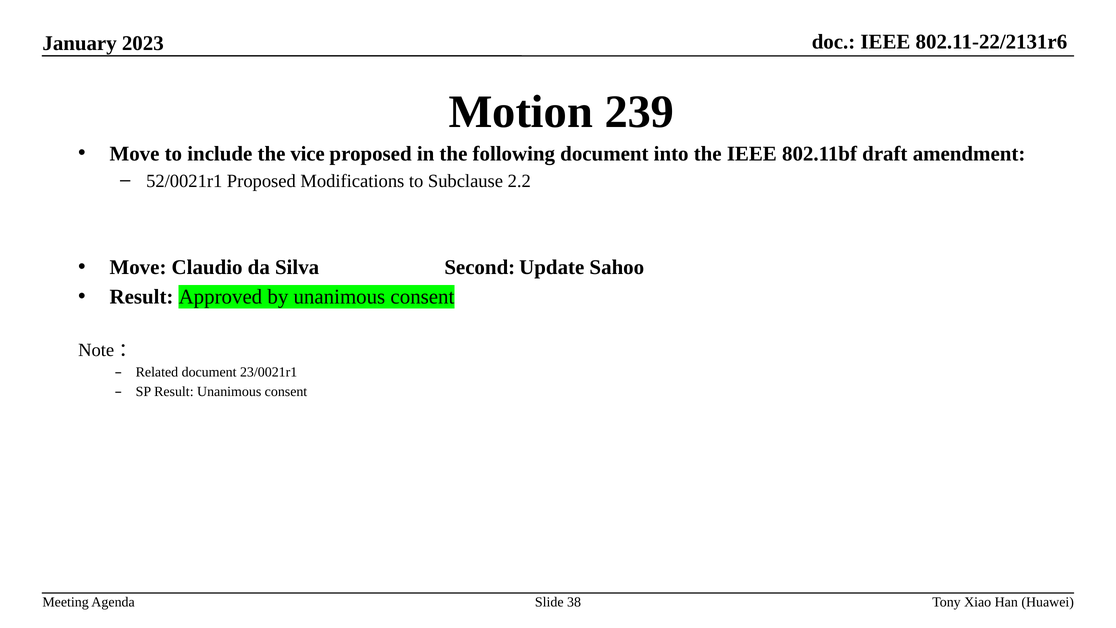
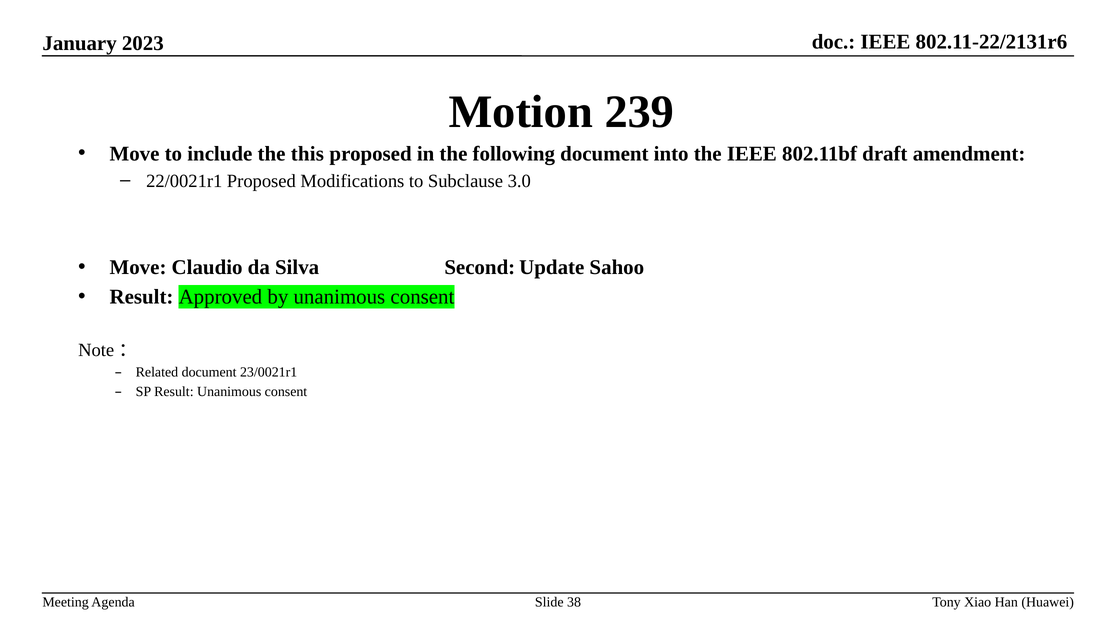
vice: vice -> this
52/0021r1: 52/0021r1 -> 22/0021r1
2.2: 2.2 -> 3.0
